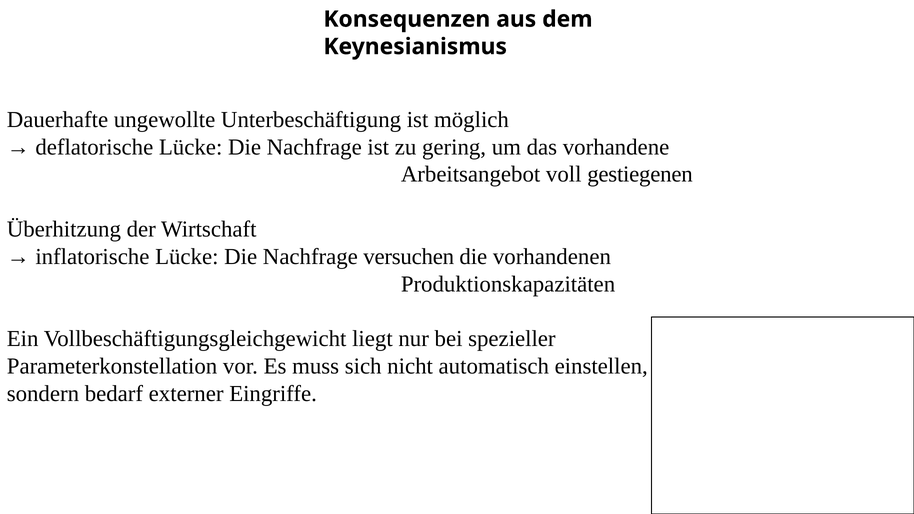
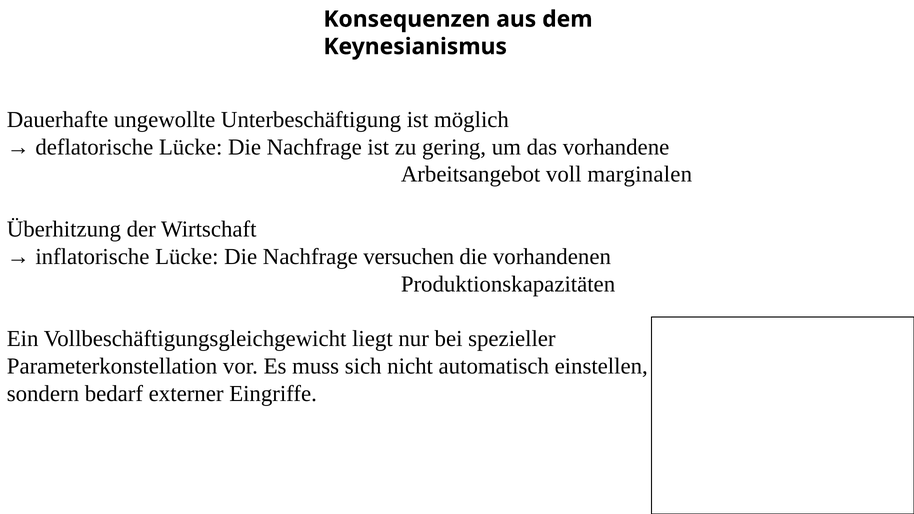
gestiegenen: gestiegenen -> marginalen
